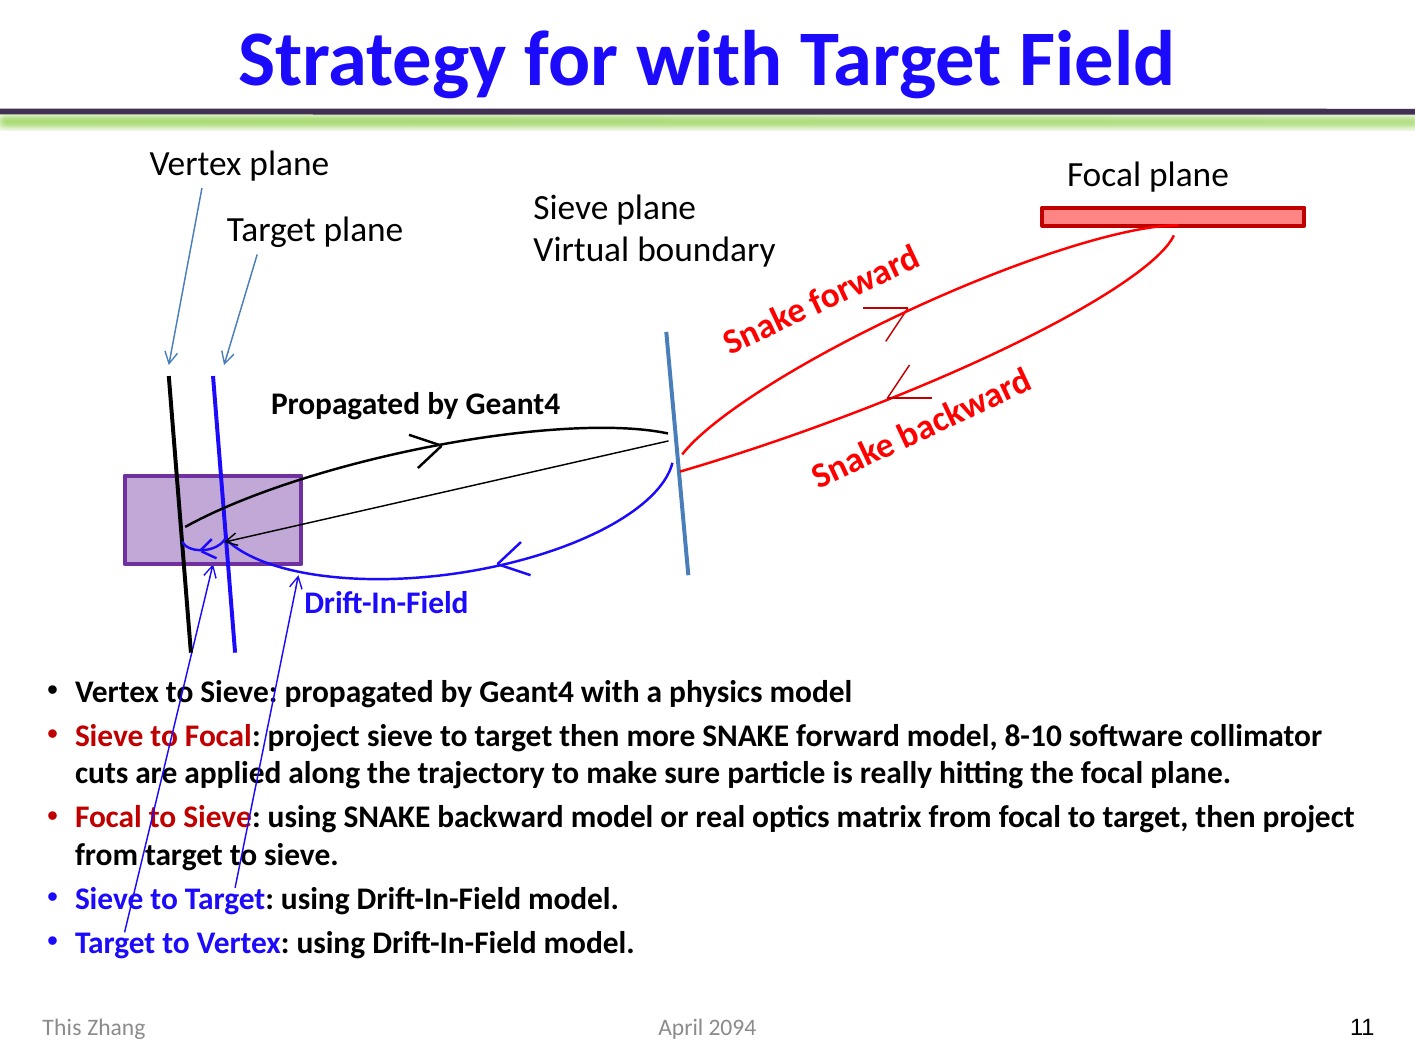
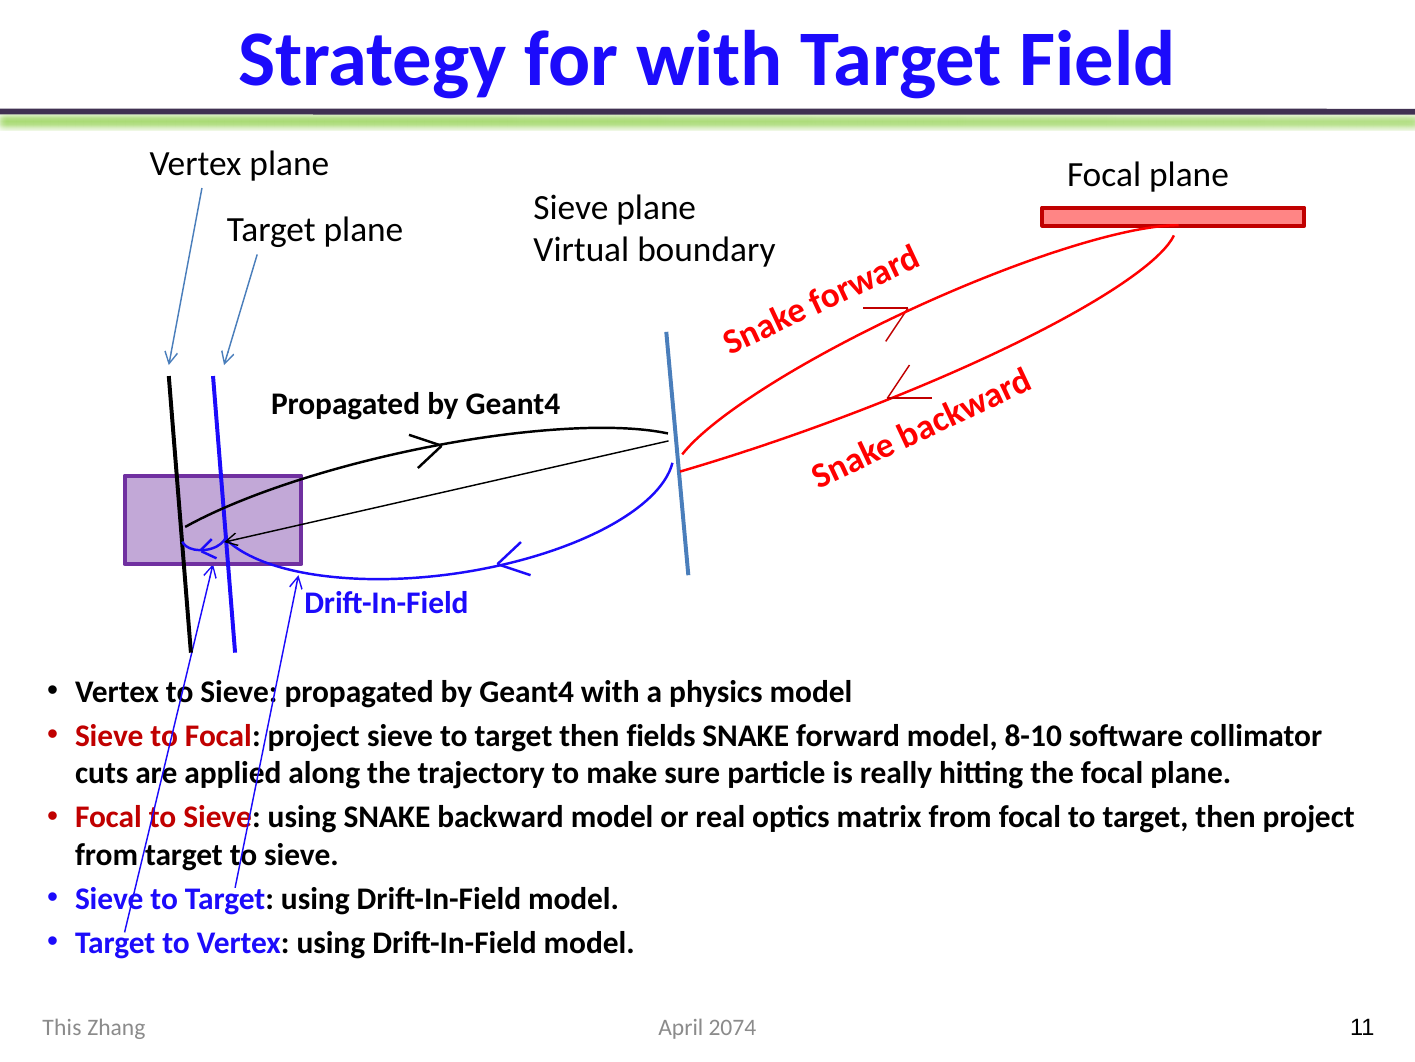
more: more -> fields
2094: 2094 -> 2074
